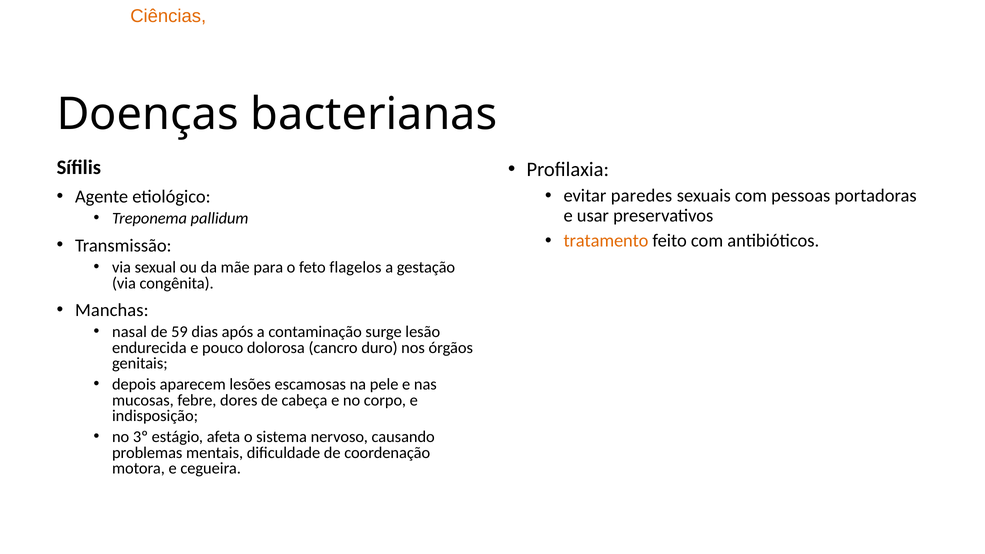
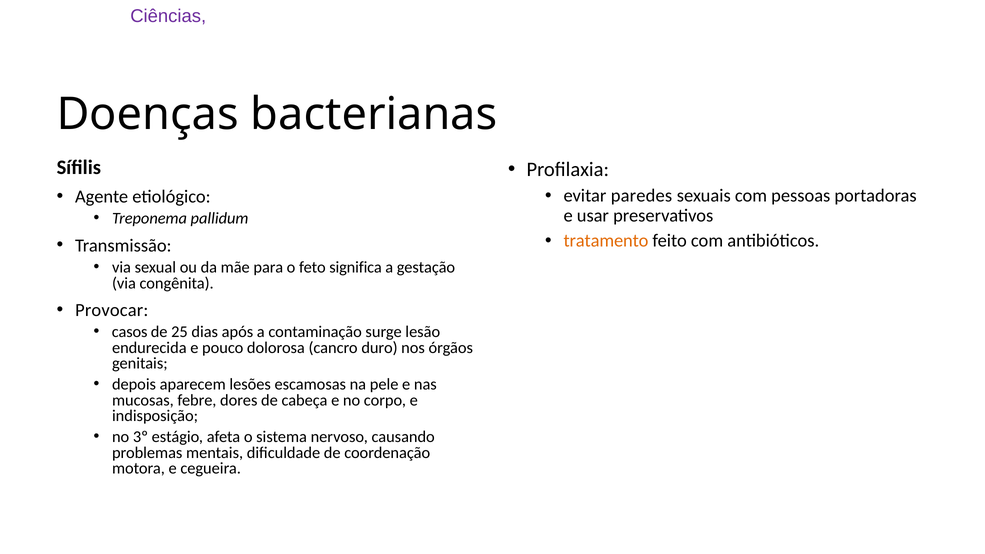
Ciências colour: orange -> purple
flagelos: flagelos -> significa
Manchas: Manchas -> Provocar
nasal: nasal -> casos
59: 59 -> 25
